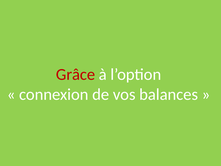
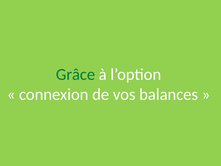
Grâce colour: red -> green
